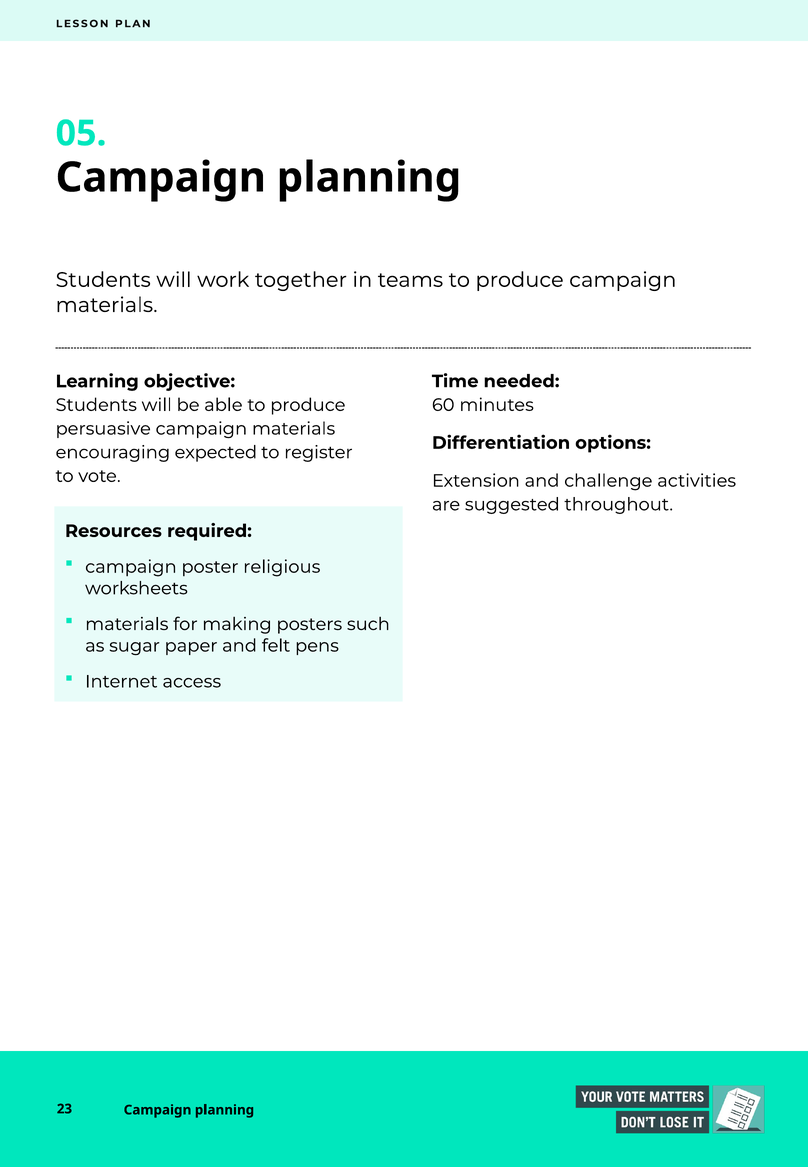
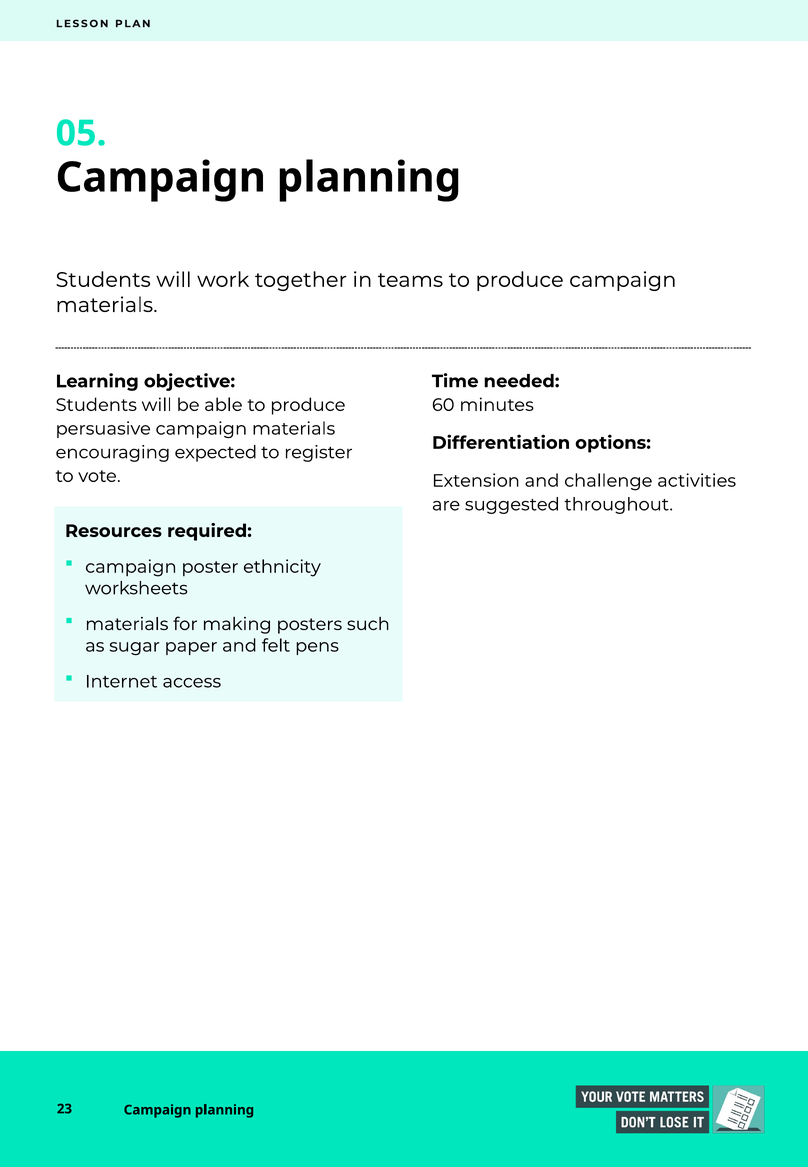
religious: religious -> ethnicity
